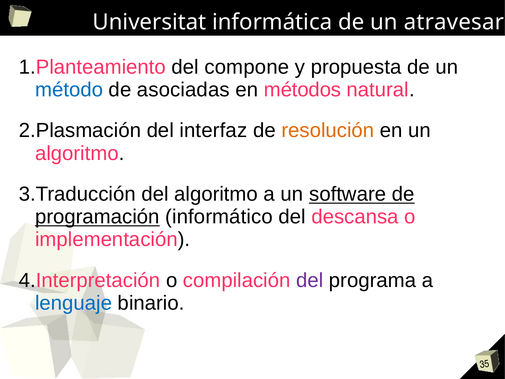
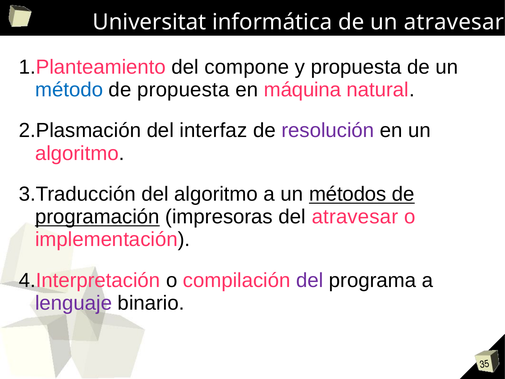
de asociadas: asociadas -> propuesta
métodos: métodos -> máquina
resolución colour: orange -> purple
software: software -> métodos
informático: informático -> impresoras
del descansa: descansa -> atravesar
lenguaje colour: blue -> purple
